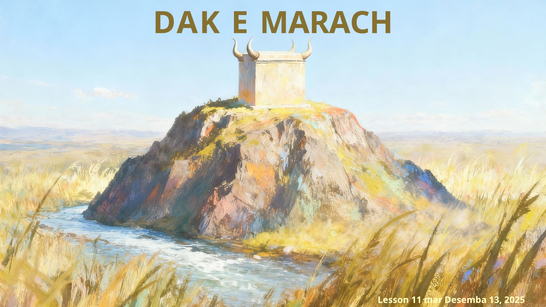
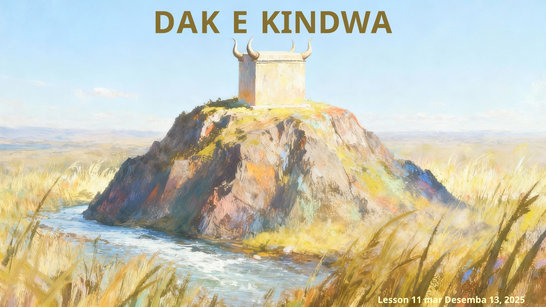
MARACH: MARACH -> KINDWA
